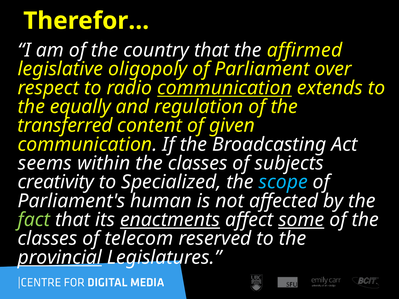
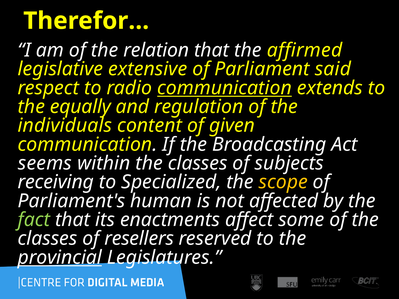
country: country -> relation
oligopoly: oligopoly -> extensive
over: over -> said
transferred: transferred -> individuals
creativity: creativity -> receiving
scope colour: light blue -> yellow
enactments underline: present -> none
some underline: present -> none
telecom: telecom -> resellers
